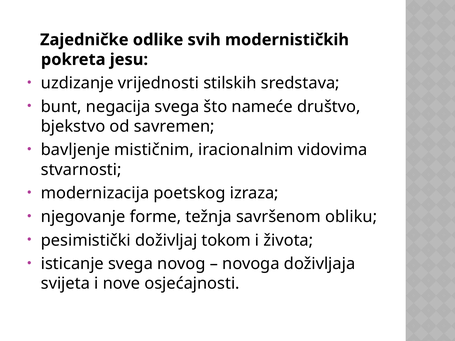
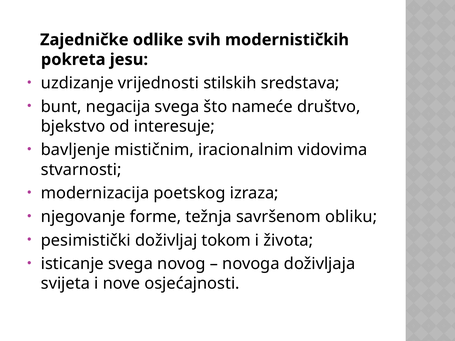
savremen: savremen -> interesuje
